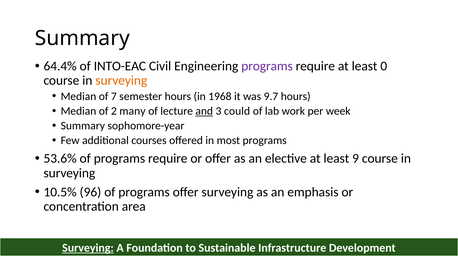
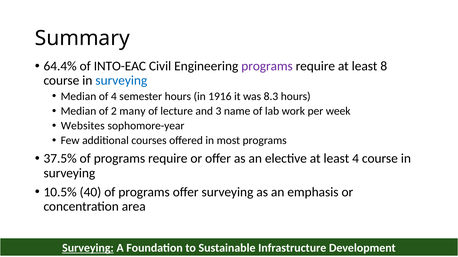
0: 0 -> 8
surveying at (121, 81) colour: orange -> blue
of 7: 7 -> 4
1968: 1968 -> 1916
9.7: 9.7 -> 8.3
and underline: present -> none
could: could -> name
Summary at (83, 126): Summary -> Websites
53.6%: 53.6% -> 37.5%
least 9: 9 -> 4
96: 96 -> 40
